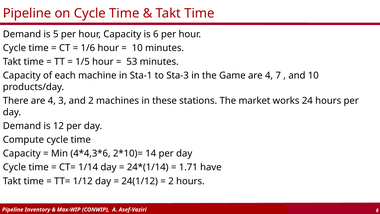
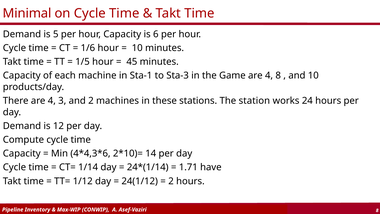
Pipeline at (27, 13): Pipeline -> Minimal
53: 53 -> 45
4 7: 7 -> 8
market: market -> station
